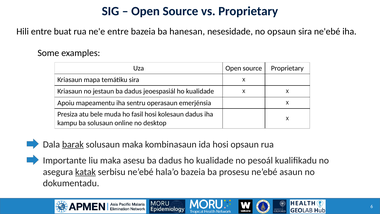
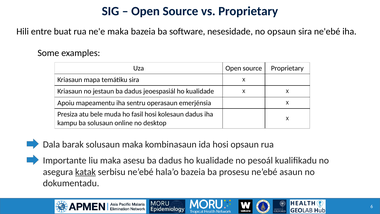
ne'e entre: entre -> maka
hanesan: hanesan -> software
barak underline: present -> none
